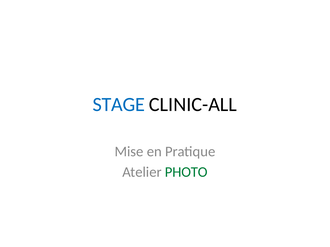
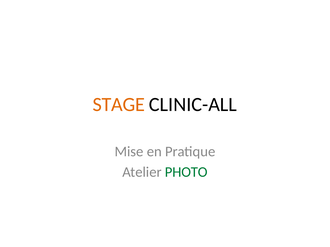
STAGE colour: blue -> orange
